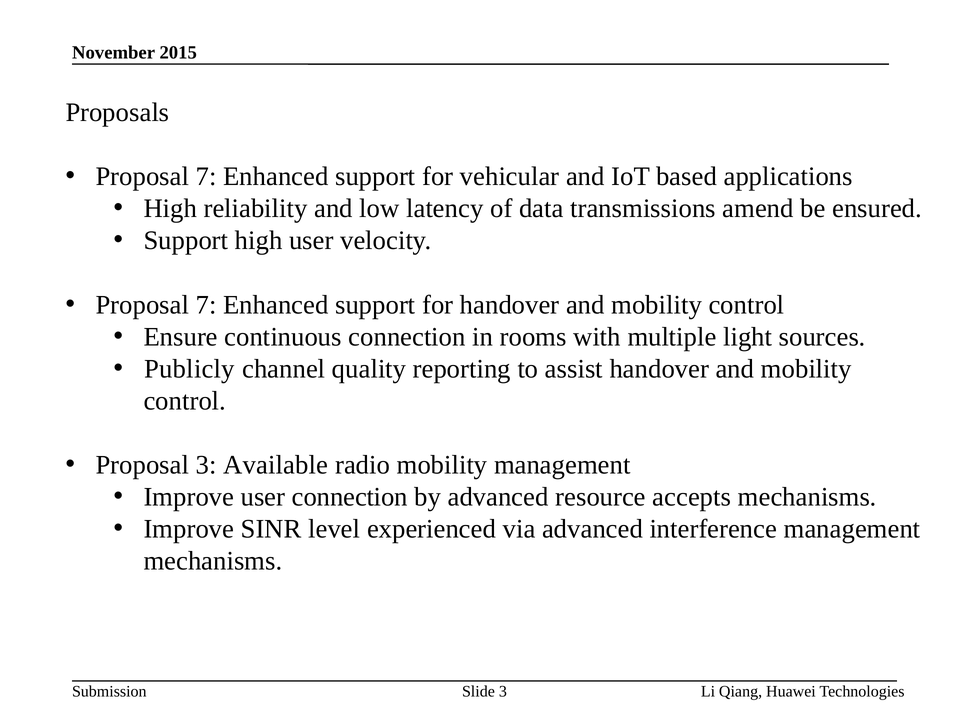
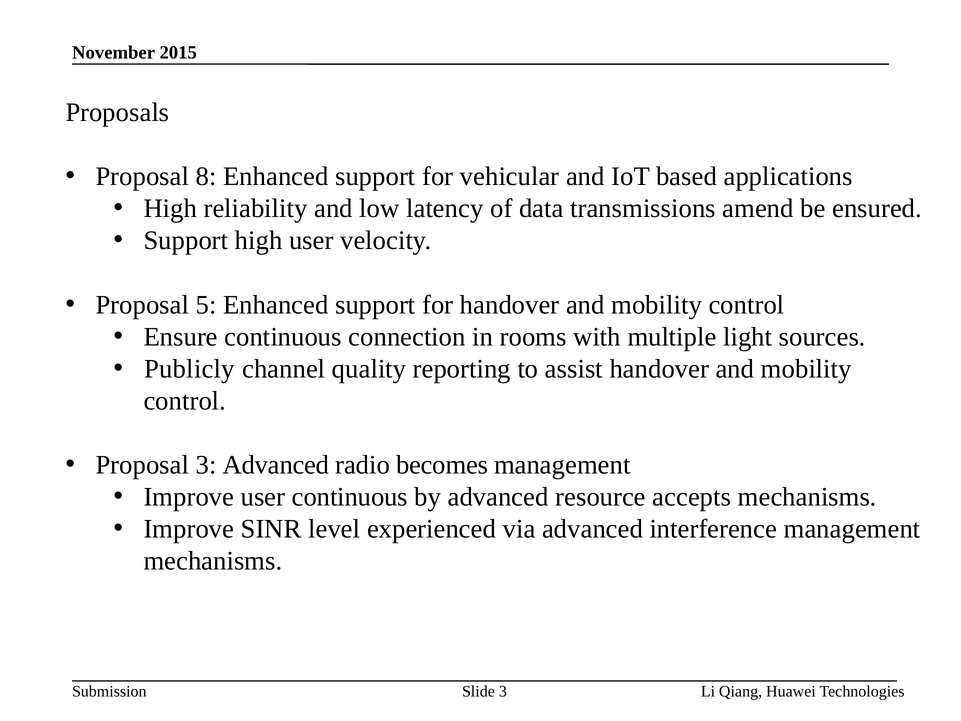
7 at (206, 176): 7 -> 8
7 at (206, 305): 7 -> 5
3 Available: Available -> Advanced
radio mobility: mobility -> becomes
user connection: connection -> continuous
